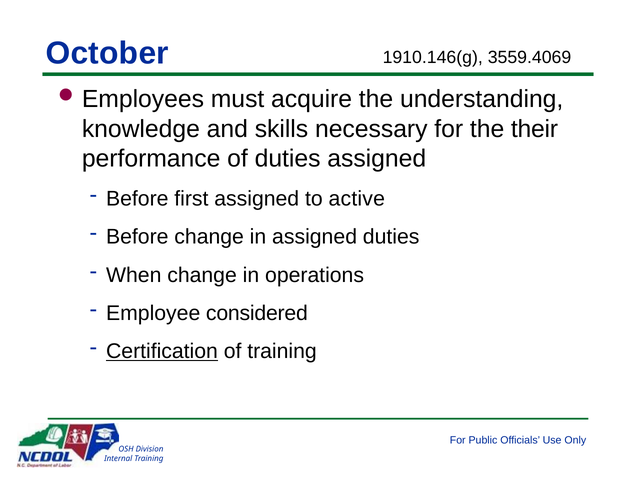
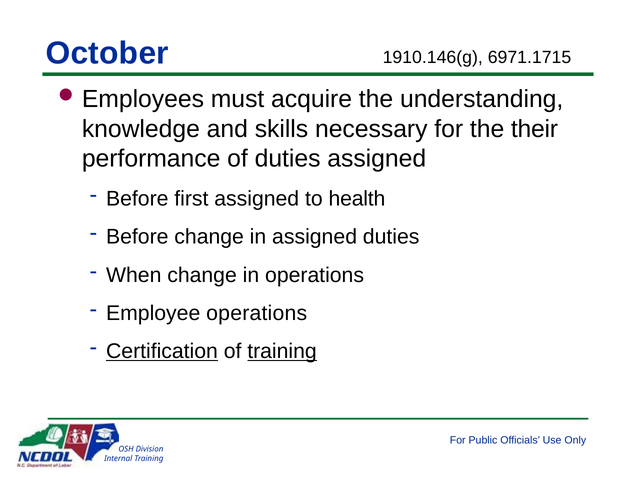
3559.4069: 3559.4069 -> 6971.1715
active: active -> health
Employee considered: considered -> operations
training at (282, 351) underline: none -> present
